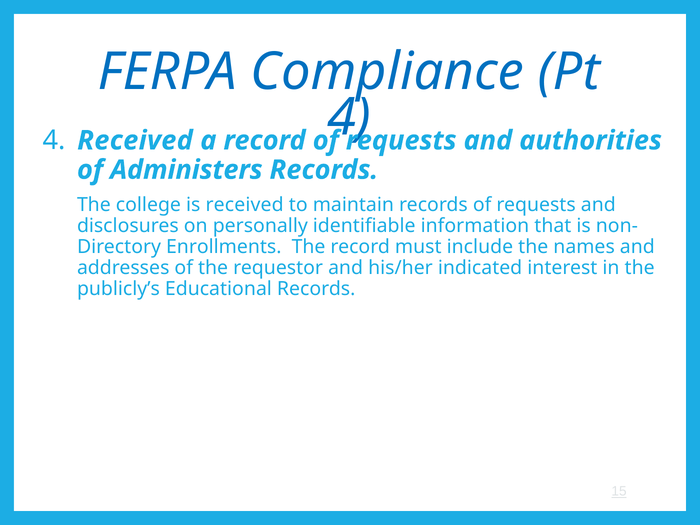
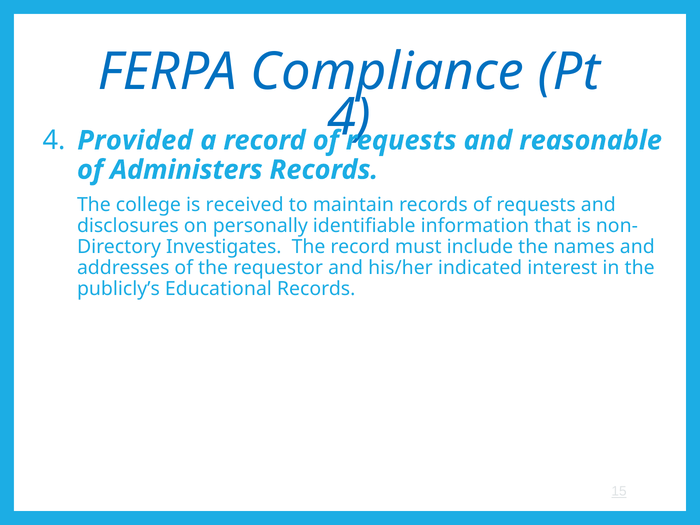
4 Received: Received -> Provided
authorities: authorities -> reasonable
Enrollments: Enrollments -> Investigates
